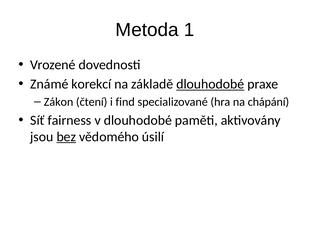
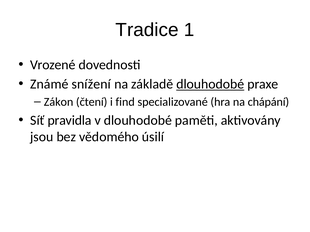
Metoda: Metoda -> Tradice
korekcí: korekcí -> snížení
fairness: fairness -> pravidla
bez underline: present -> none
